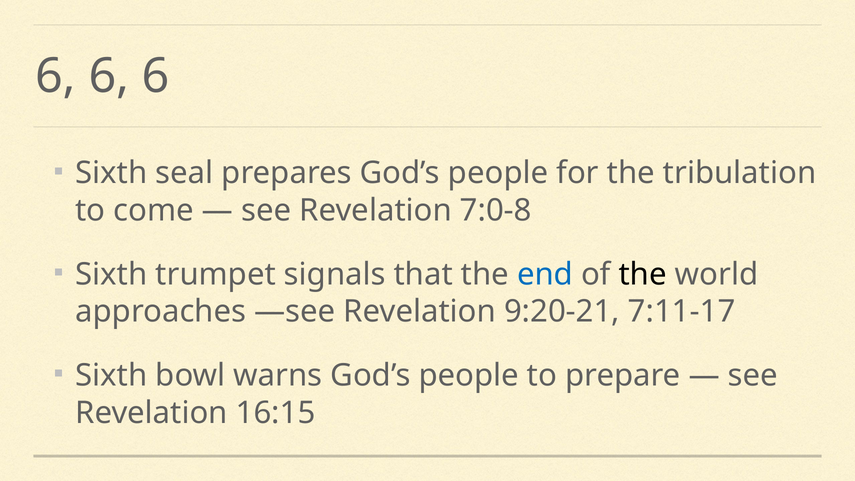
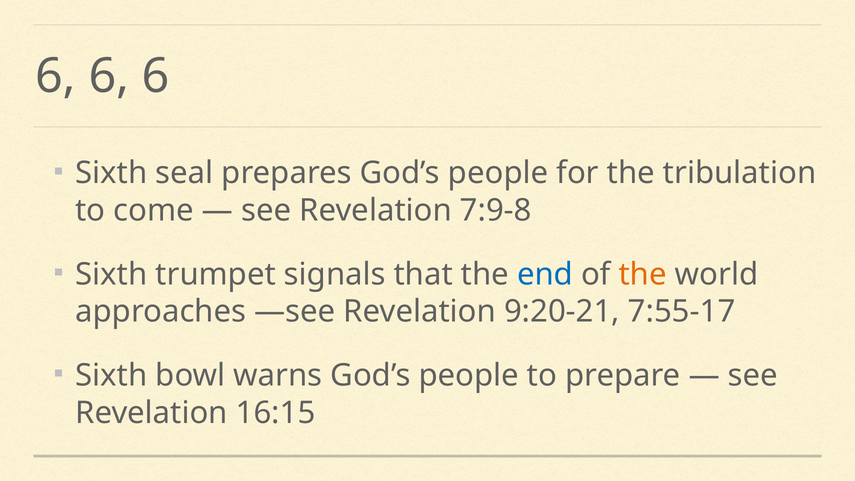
7:0-8: 7:0-8 -> 7:9-8
the at (643, 274) colour: black -> orange
7:11-17: 7:11-17 -> 7:55-17
